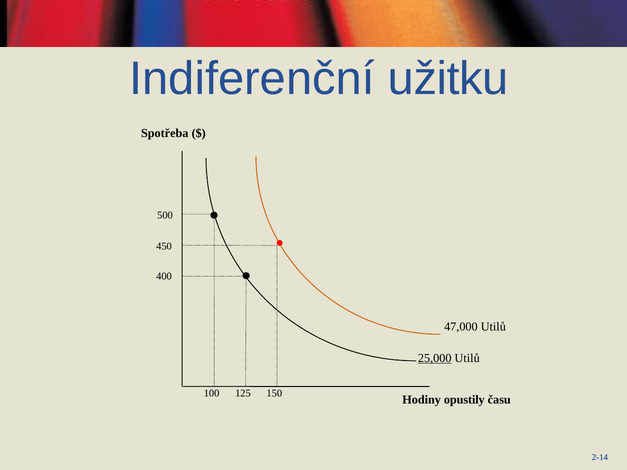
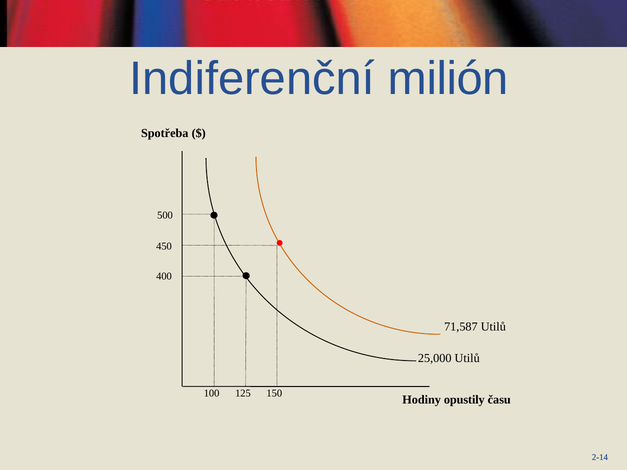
užitku: užitku -> milión
47,000: 47,000 -> 71,587
25,000 underline: present -> none
